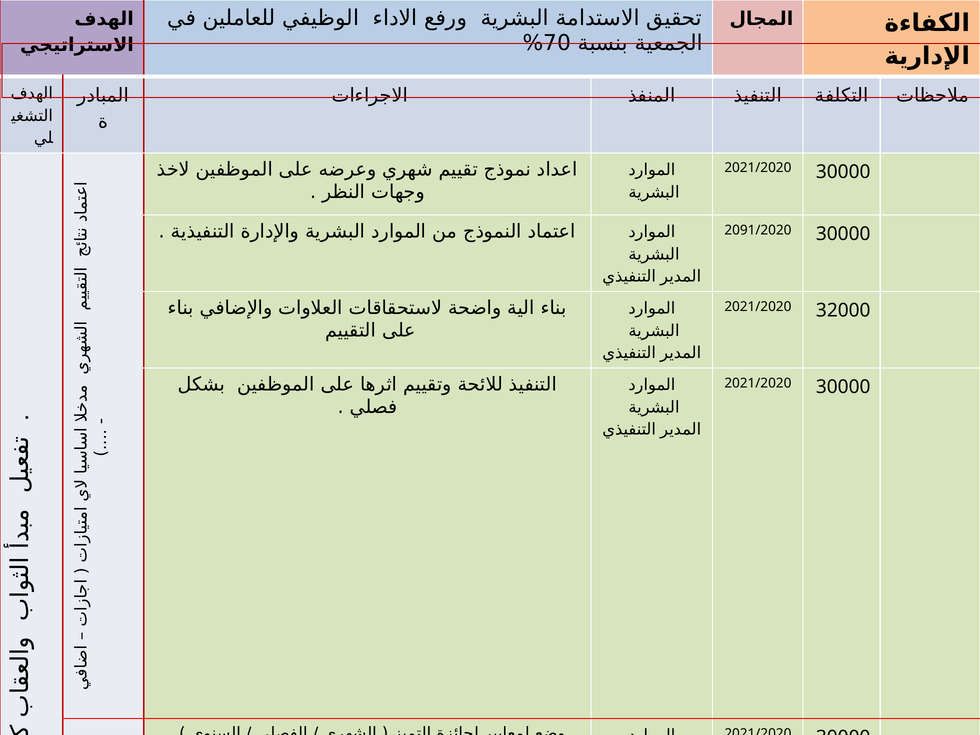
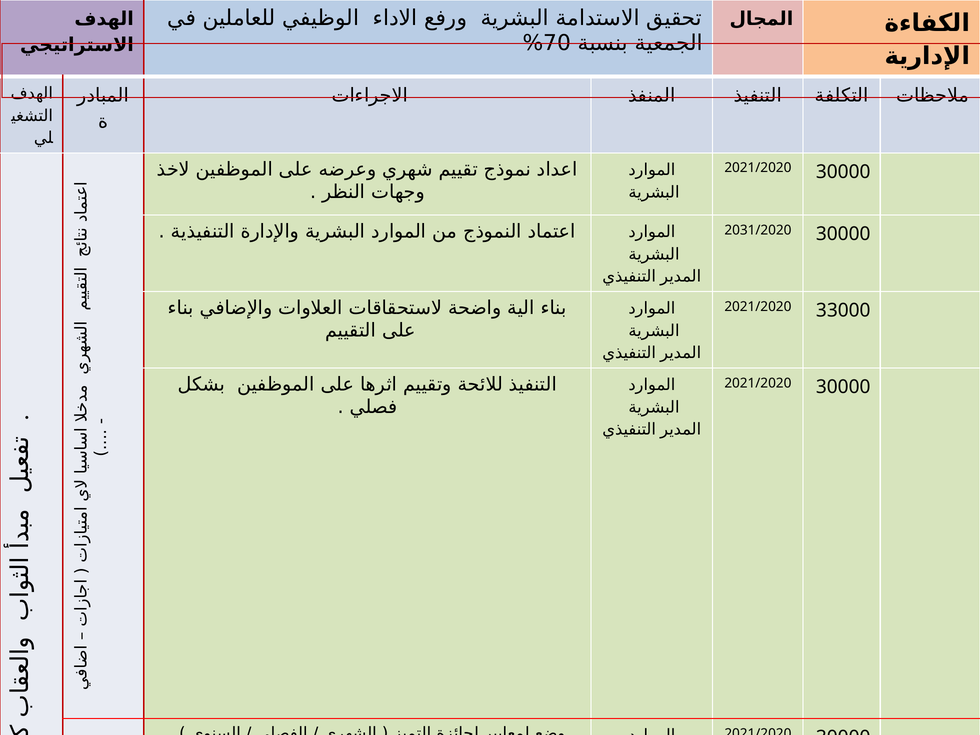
2091/2020: 2091/2020 -> 2031/2020
32000: 32000 -> 33000
